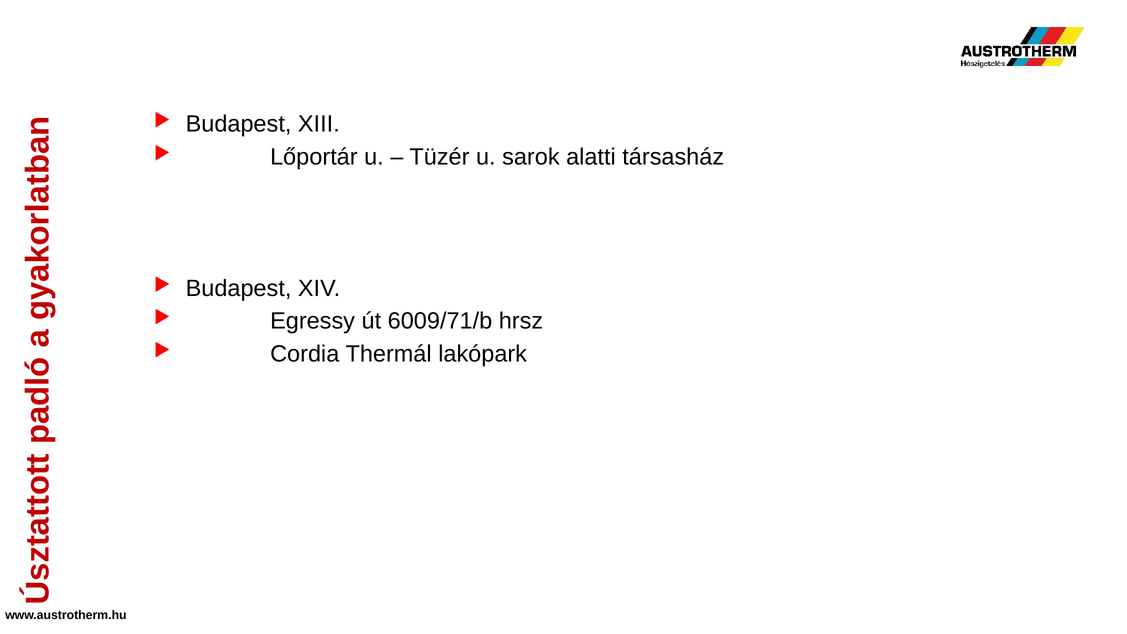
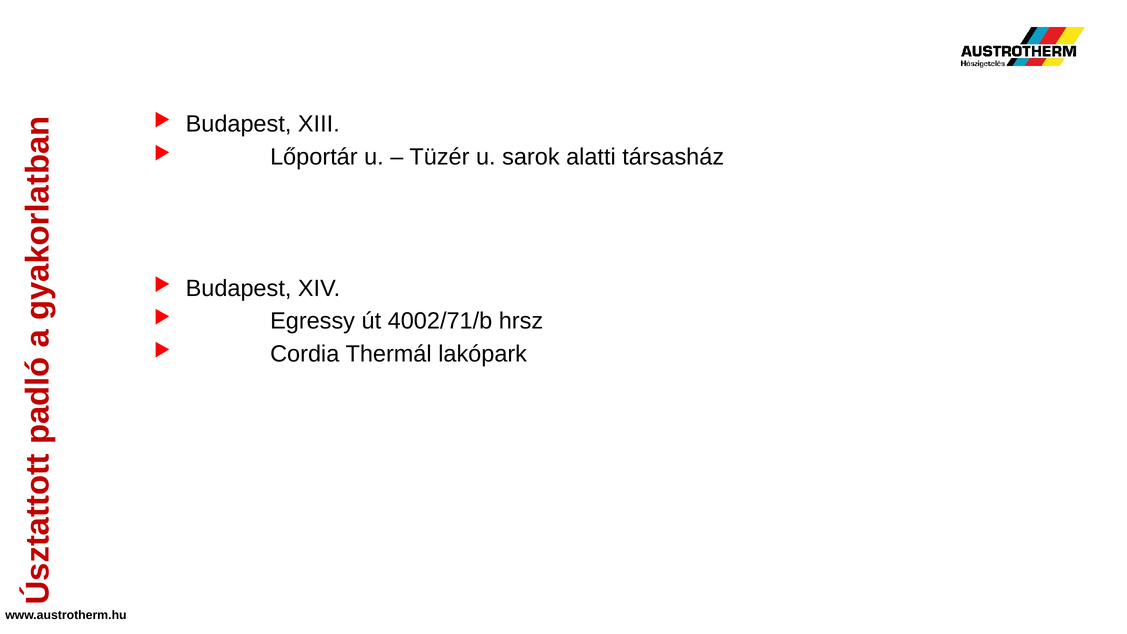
6009/71/b: 6009/71/b -> 4002/71/b
